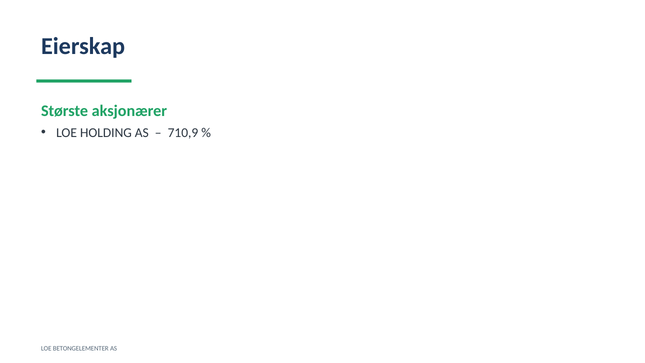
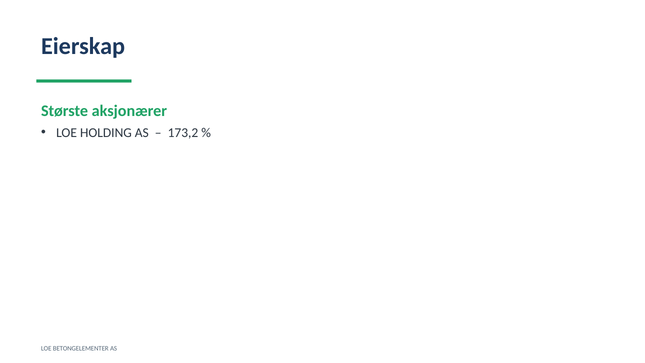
710,9: 710,9 -> 173,2
